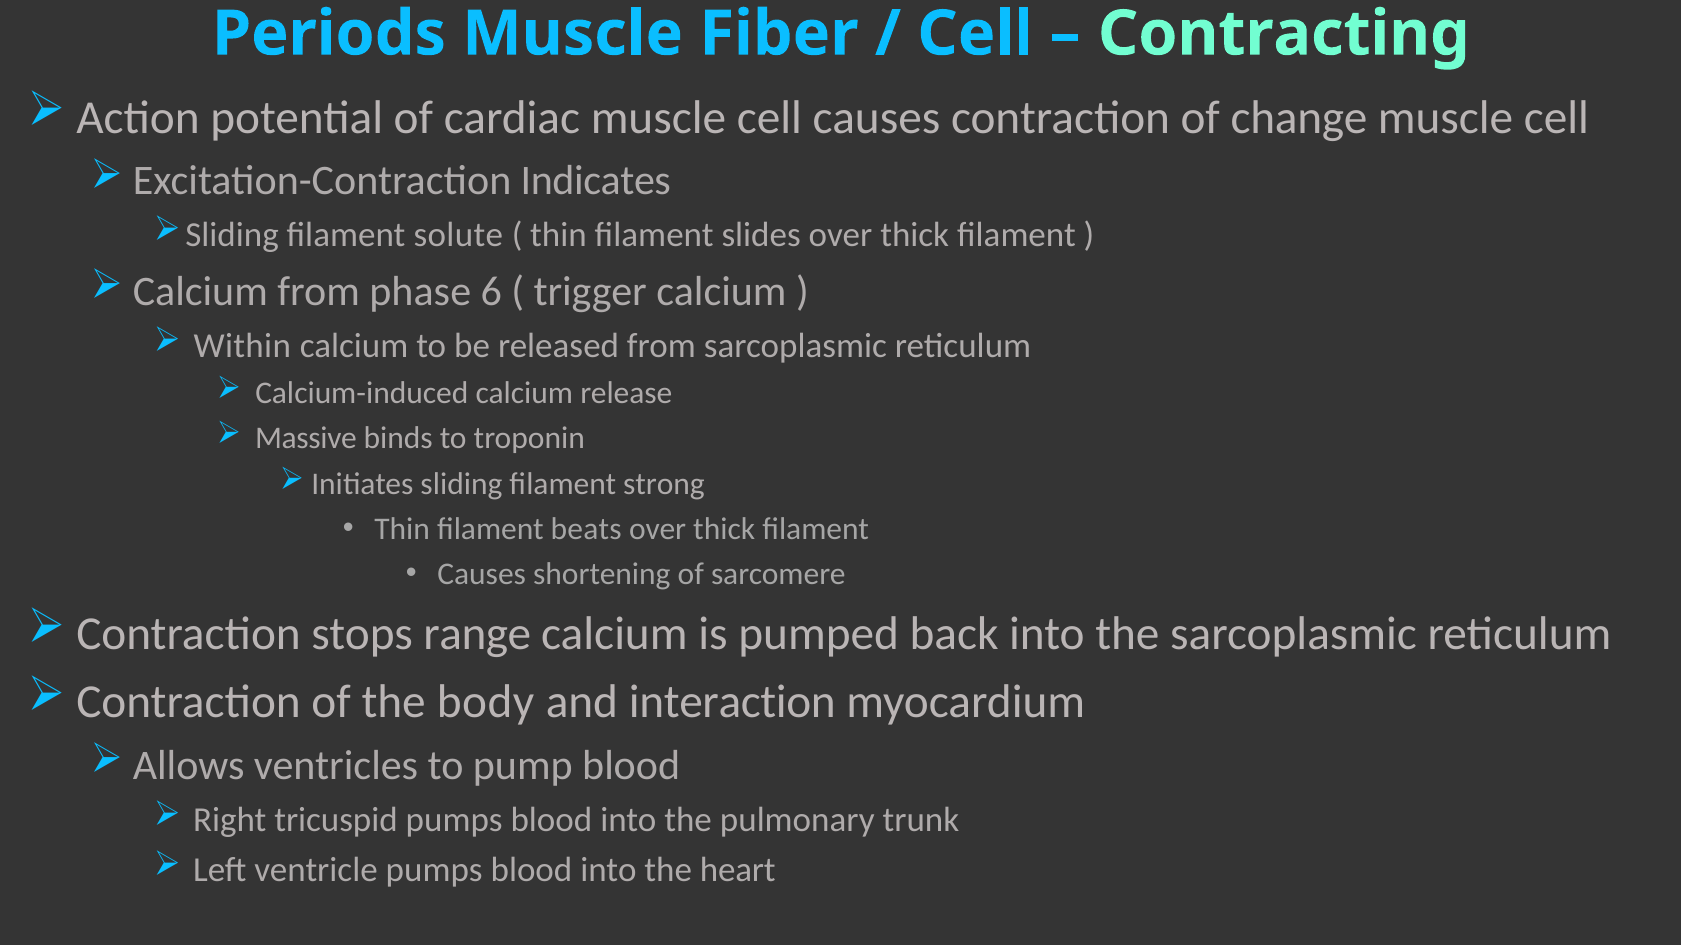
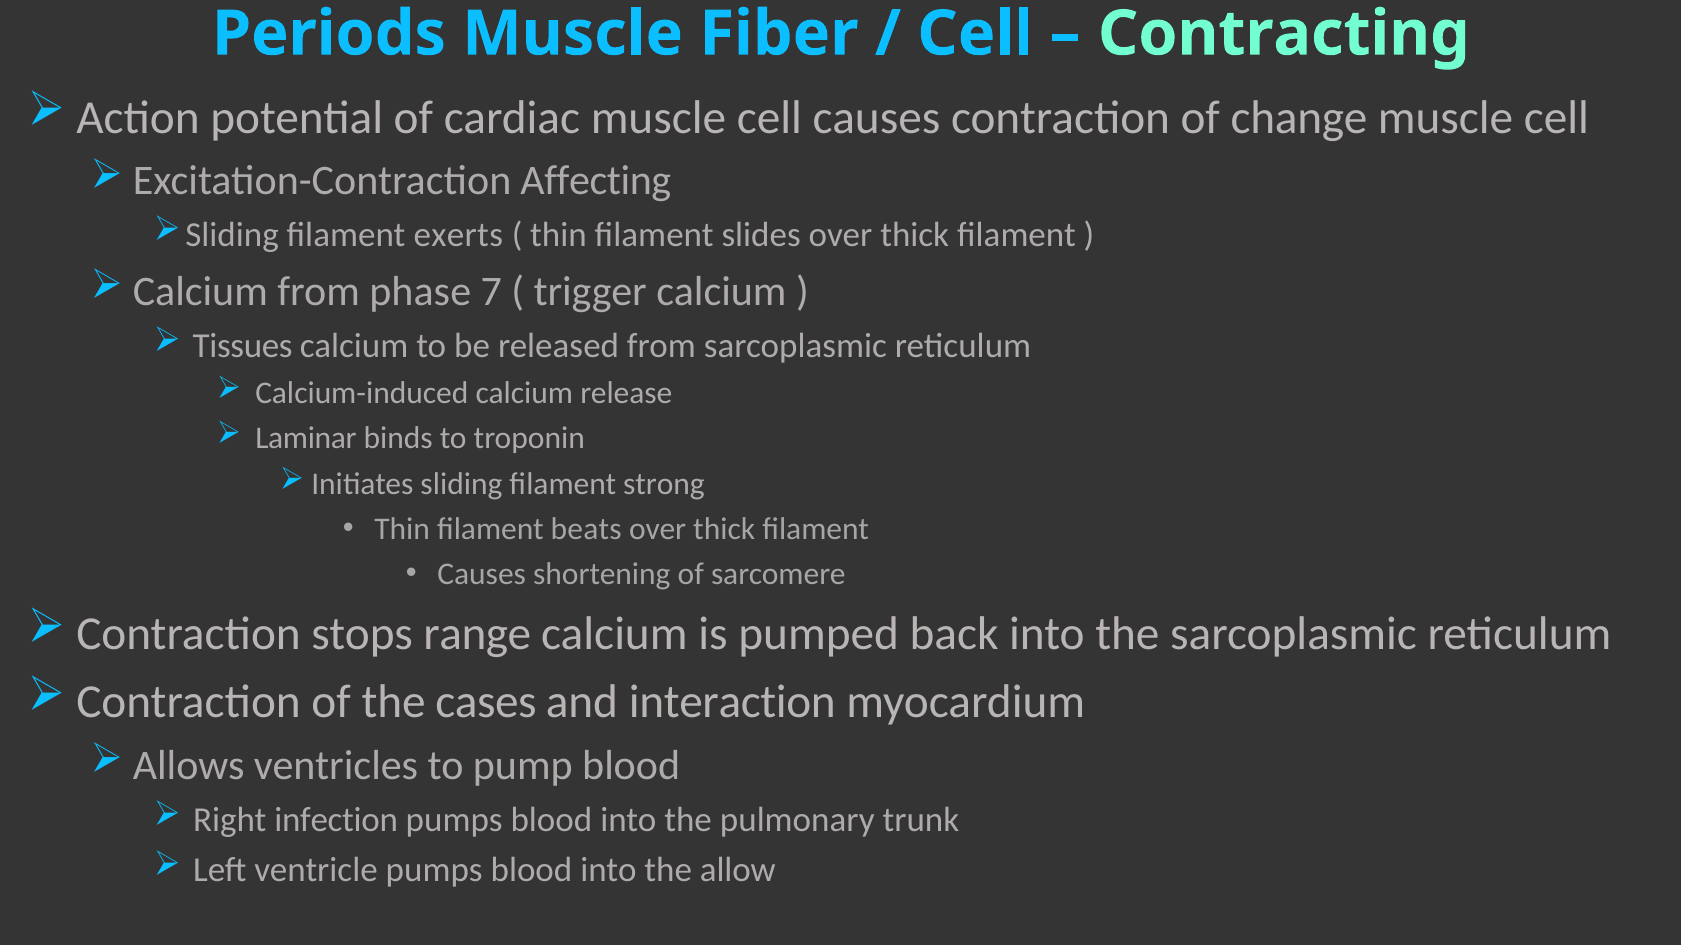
Indicates: Indicates -> Affecting
solute: solute -> exerts
6: 6 -> 7
Within: Within -> Tissues
Massive: Massive -> Laminar
body: body -> cases
tricuspid: tricuspid -> infection
heart: heart -> allow
